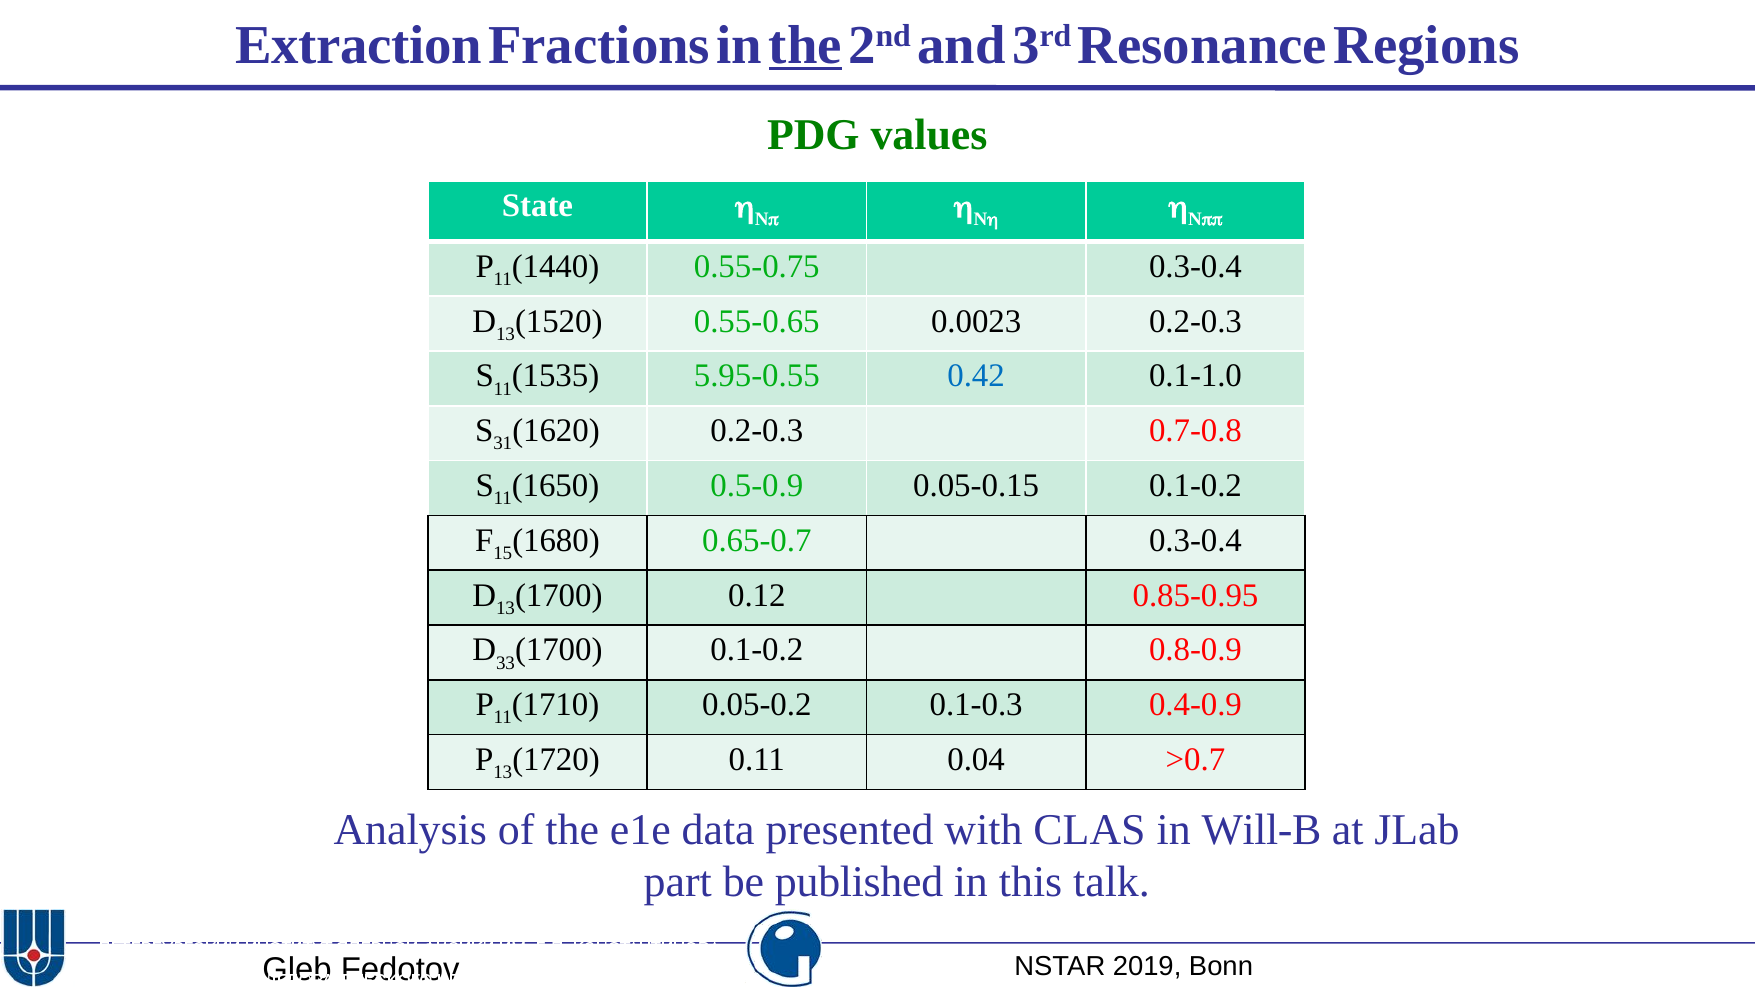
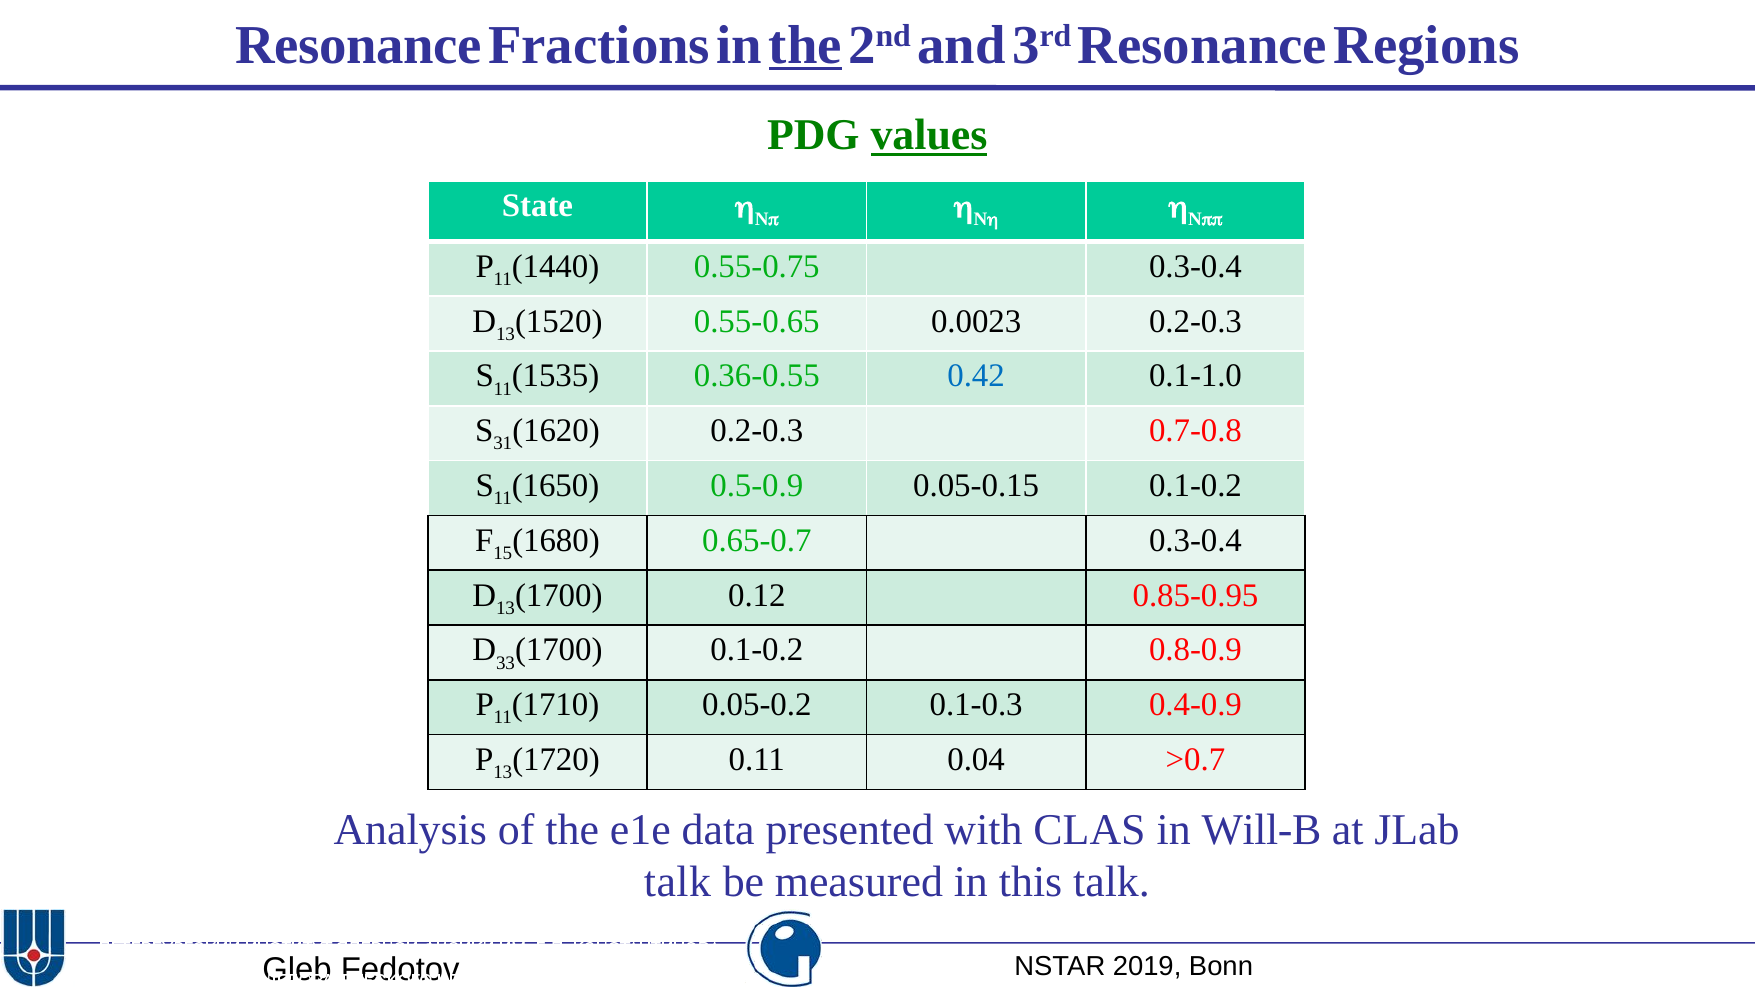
Extraction at (358, 45): Extraction -> Resonance
values underline: none -> present
5.95-0.55: 5.95-0.55 -> 0.36-0.55
part at (678, 883): part -> talk
published: published -> measured
